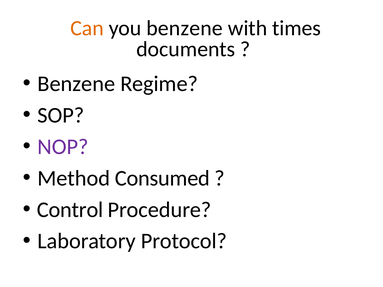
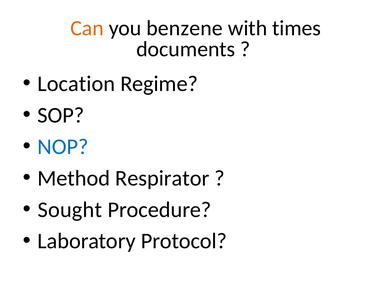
Benzene at (76, 84): Benzene -> Location
NOP colour: purple -> blue
Consumed: Consumed -> Respirator
Control: Control -> Sought
